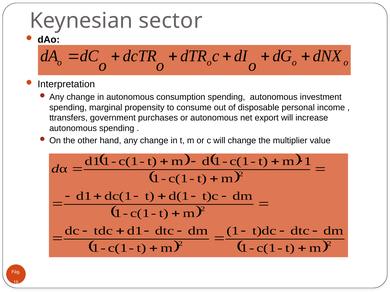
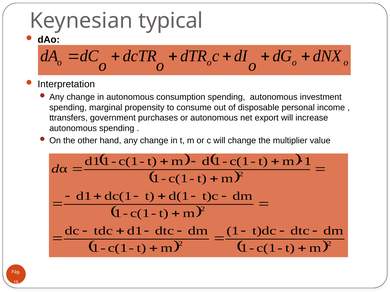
sector: sector -> typical
